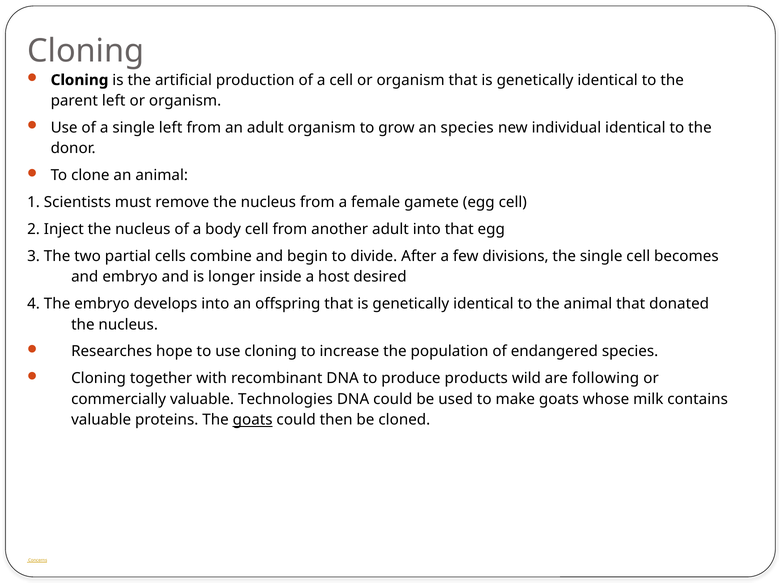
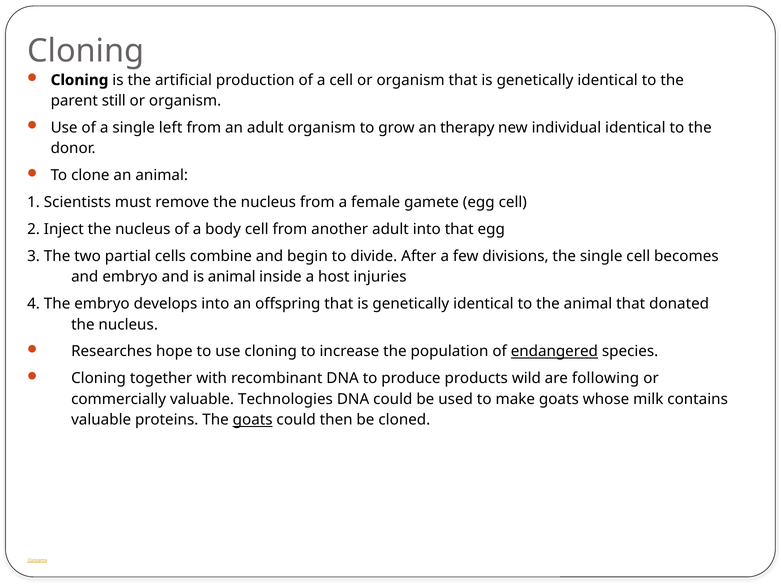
parent left: left -> still
an species: species -> therapy
is longer: longer -> animal
desired: desired -> injuries
endangered underline: none -> present
